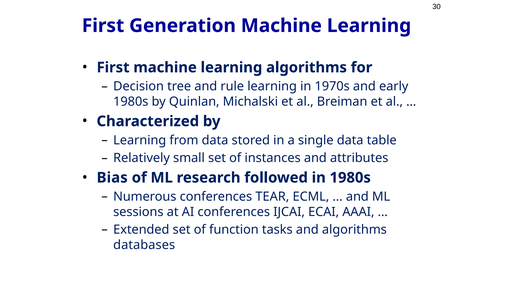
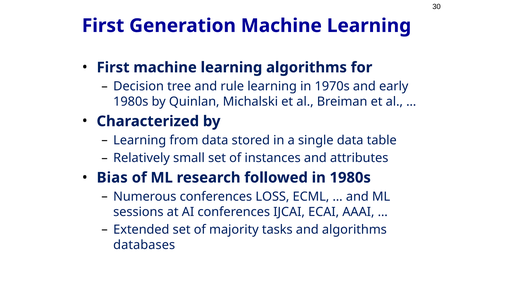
TEAR: TEAR -> LOSS
function: function -> majority
